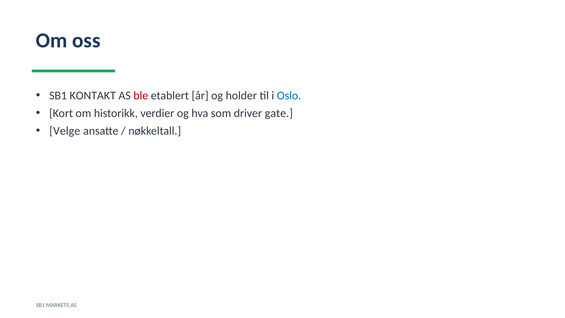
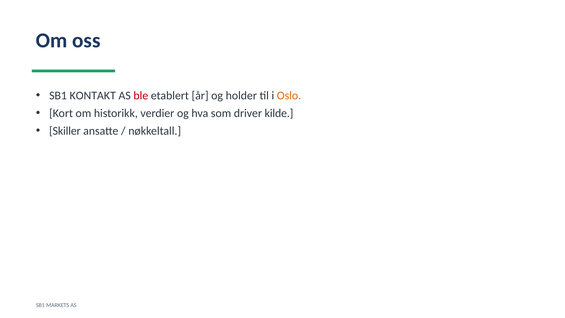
Oslo colour: blue -> orange
gate: gate -> kilde
Velge: Velge -> Skiller
